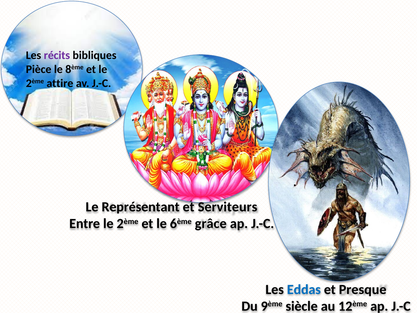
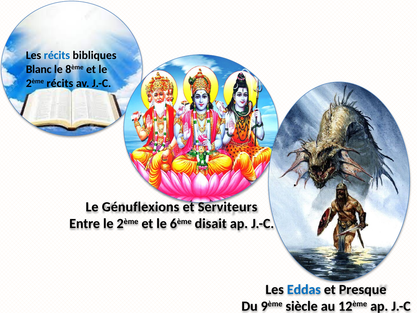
récits at (57, 55) colour: purple -> blue
Pièce: Pièce -> Blanc
2ème attire: attire -> récits
Représentant: Représentant -> Génuflexions
grâce: grâce -> disait
